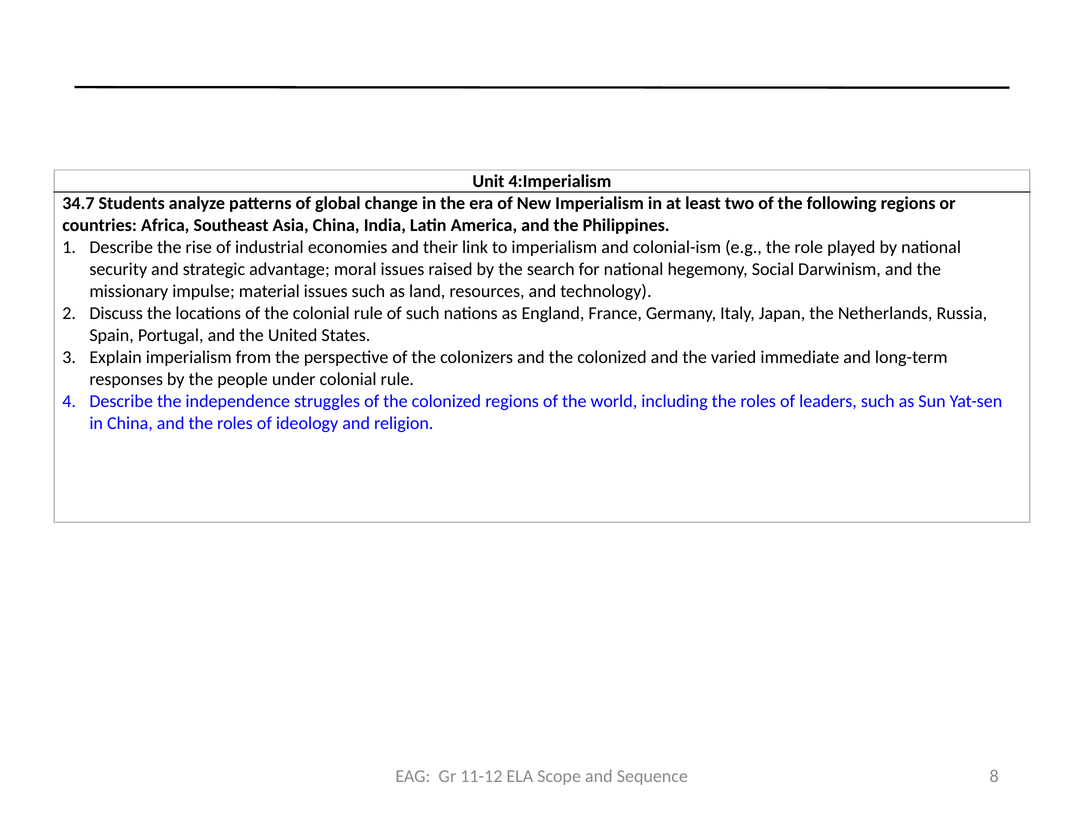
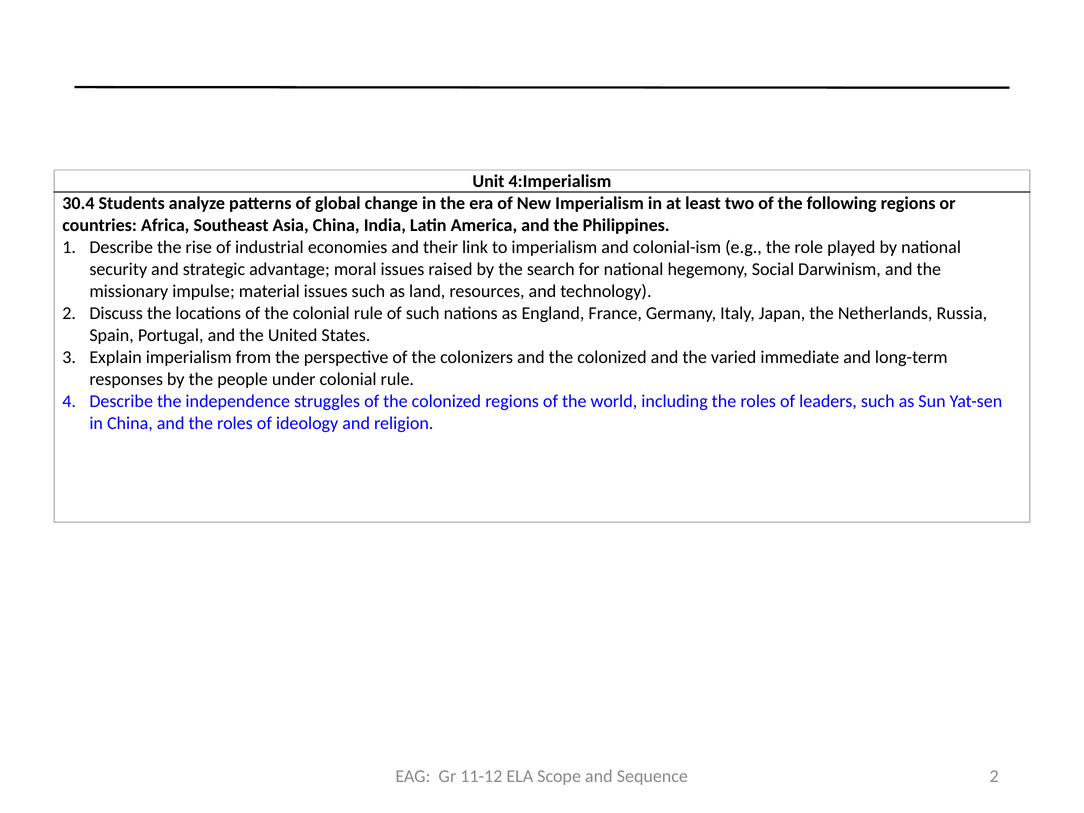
34.7: 34.7 -> 30.4
Sequence 8: 8 -> 2
